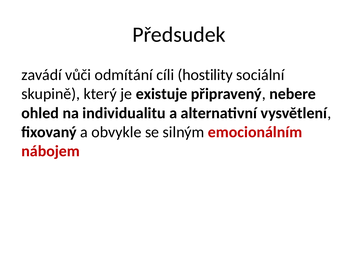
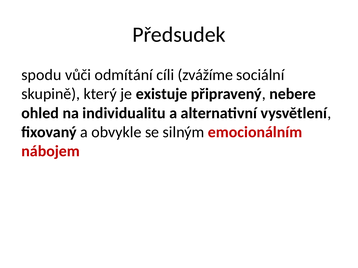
zavádí: zavádí -> spodu
hostility: hostility -> zvážíme
